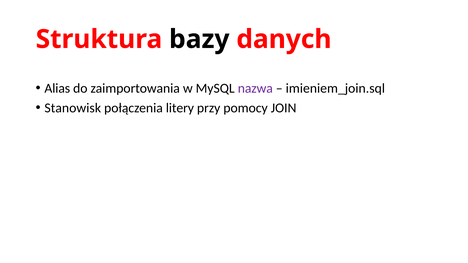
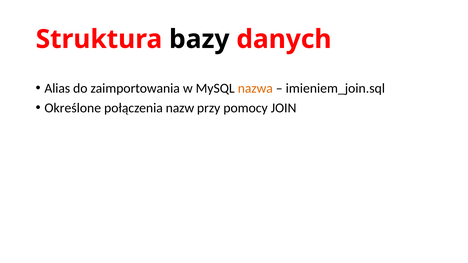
nazwa colour: purple -> orange
Stanowisk: Stanowisk -> Określone
litery: litery -> nazw
